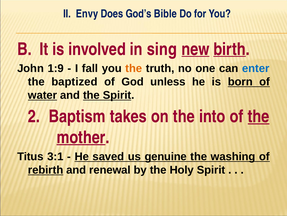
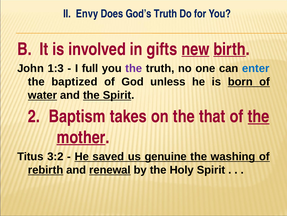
God’s Bible: Bible -> Truth
sing: sing -> gifts
1:9: 1:9 -> 1:3
fall: fall -> full
the at (134, 68) colour: orange -> purple
into: into -> that
3:1: 3:1 -> 3:2
renewal underline: none -> present
